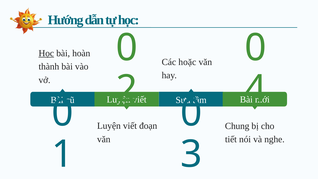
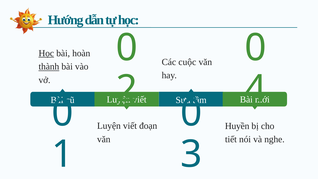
hoặc: hoặc -> cuộc
thành underline: none -> present
Chung: Chung -> Huyền
